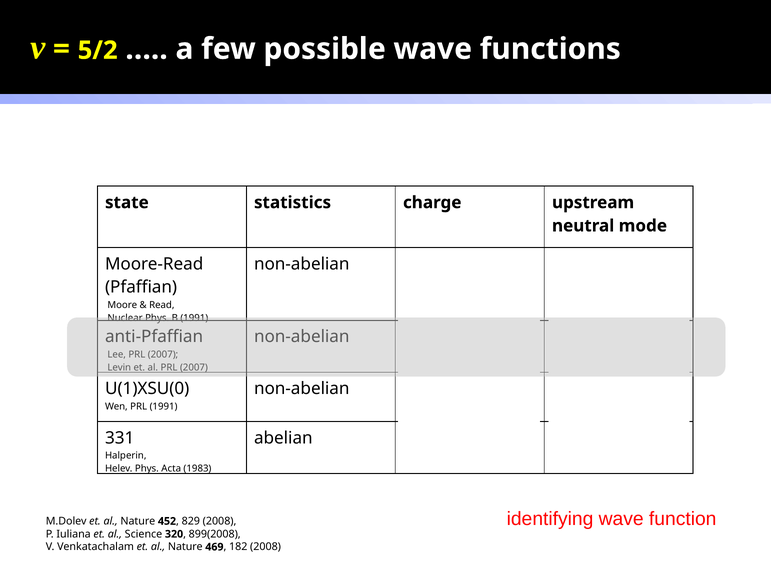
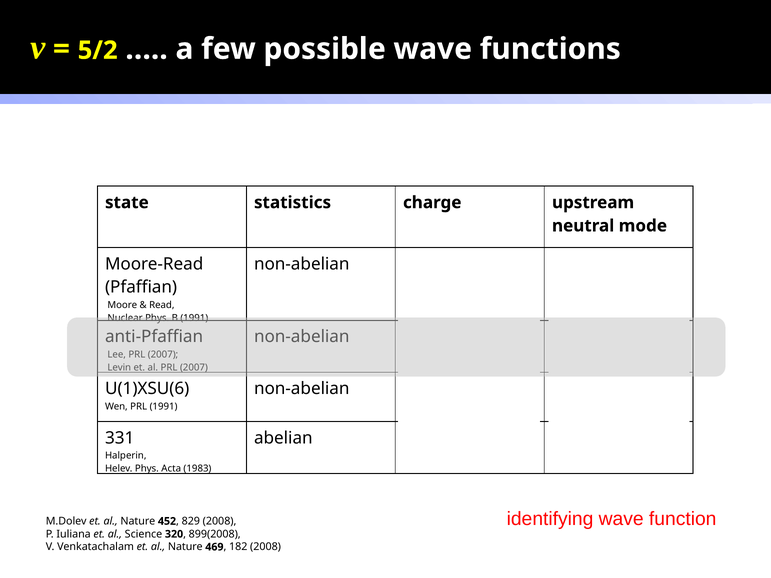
U(1)XSU(0: U(1)XSU(0 -> U(1)XSU(6
